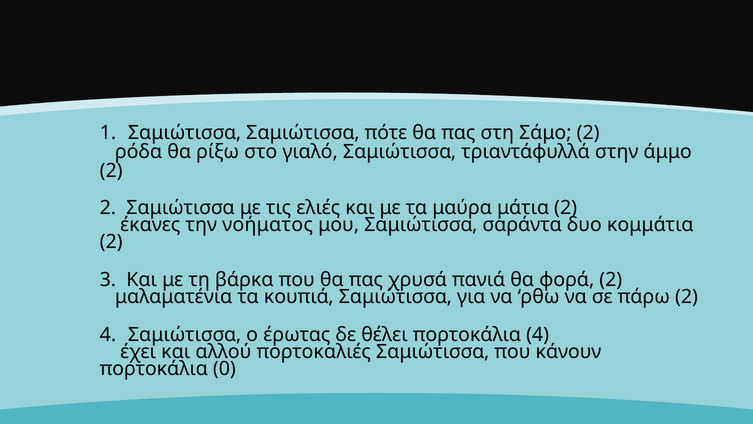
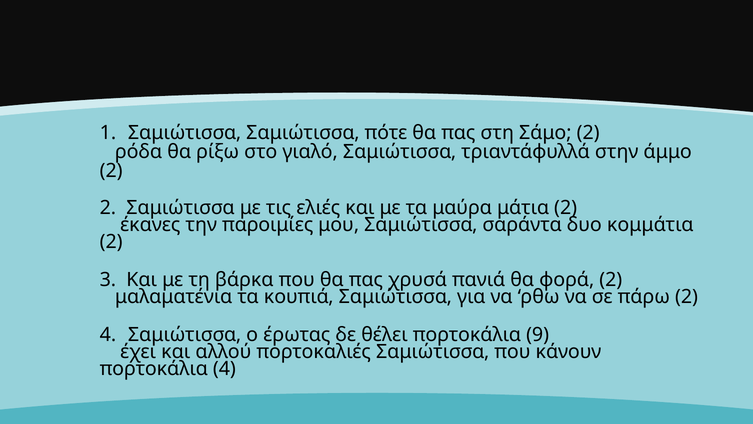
νοήματος: νοήματος -> παροιμίες
πορτοκάλια 4: 4 -> 9
πορτοκάλια 0: 0 -> 4
